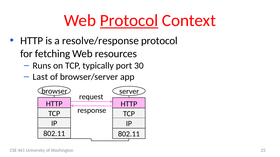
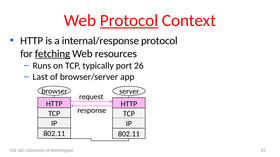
resolve/response: resolve/response -> internal/response
fetching underline: none -> present
30: 30 -> 26
